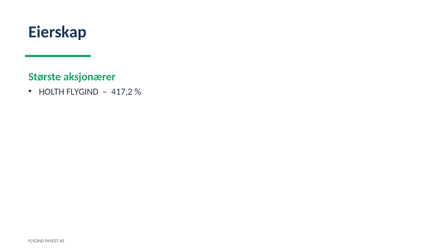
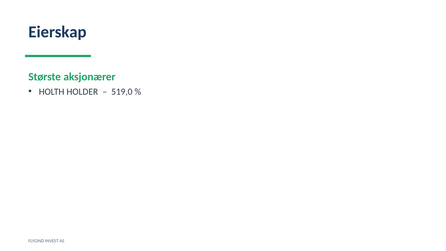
HOLTH FLYGIND: FLYGIND -> HOLDER
417,2: 417,2 -> 519,0
